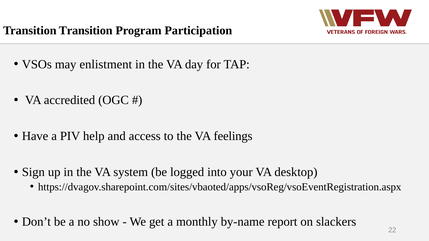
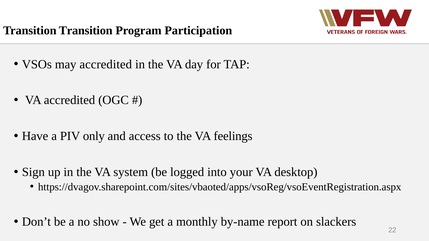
may enlistment: enlistment -> accredited
help: help -> only
